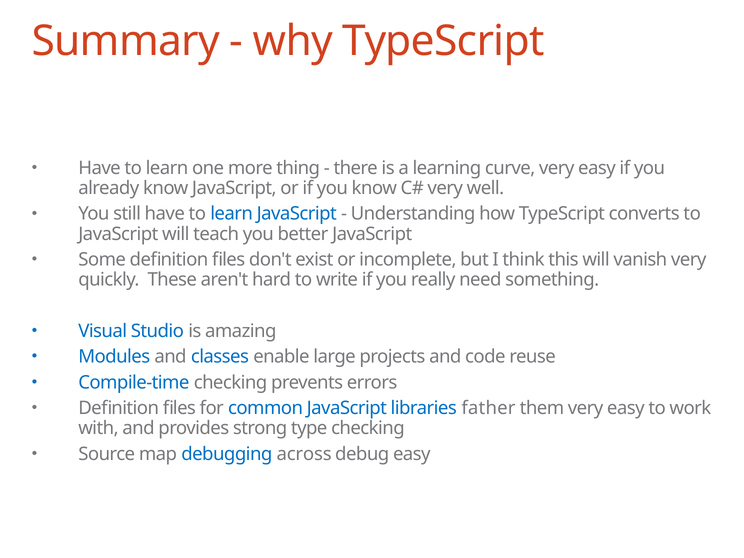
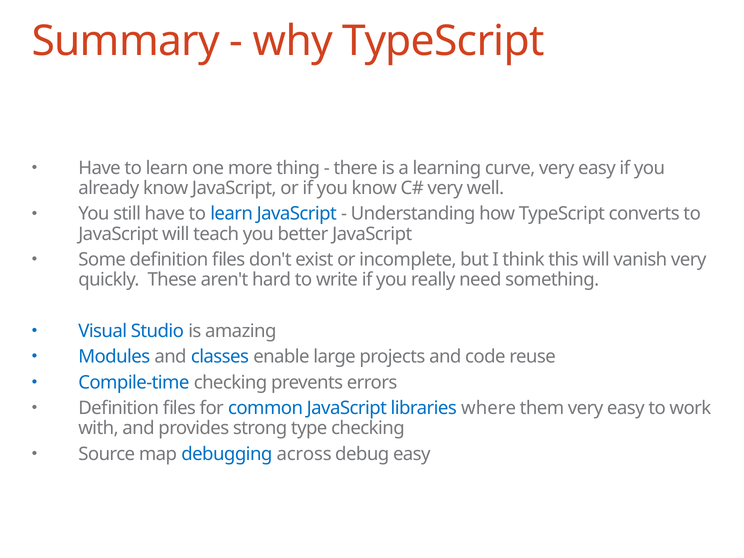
father: father -> where
